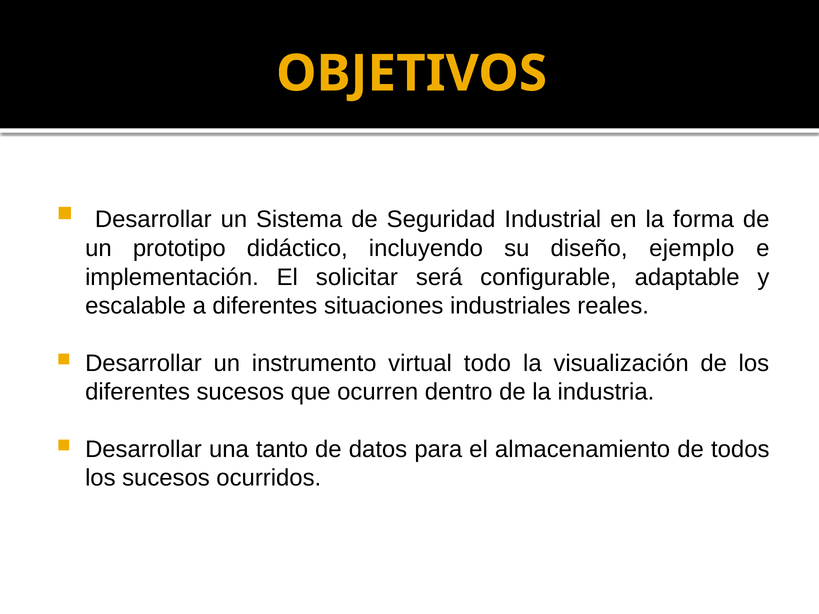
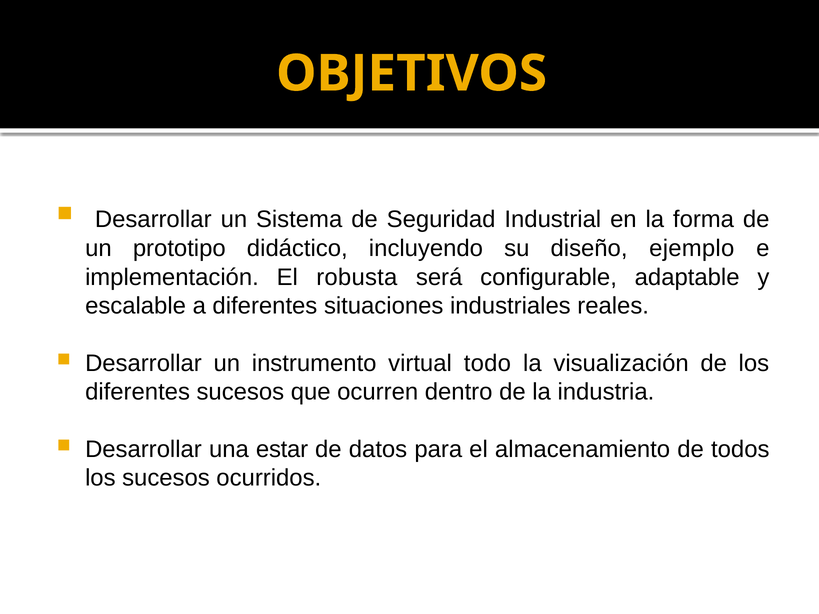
solicitar: solicitar -> robusta
tanto: tanto -> estar
